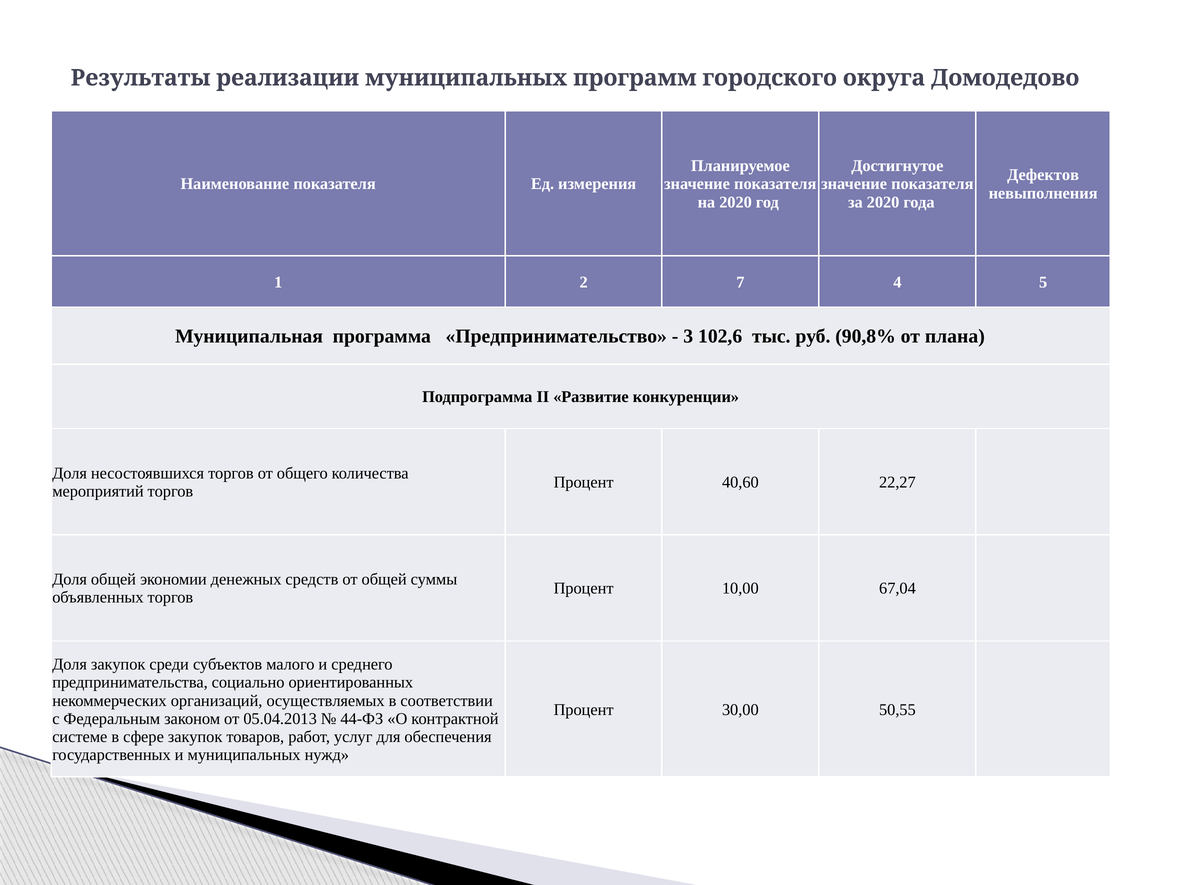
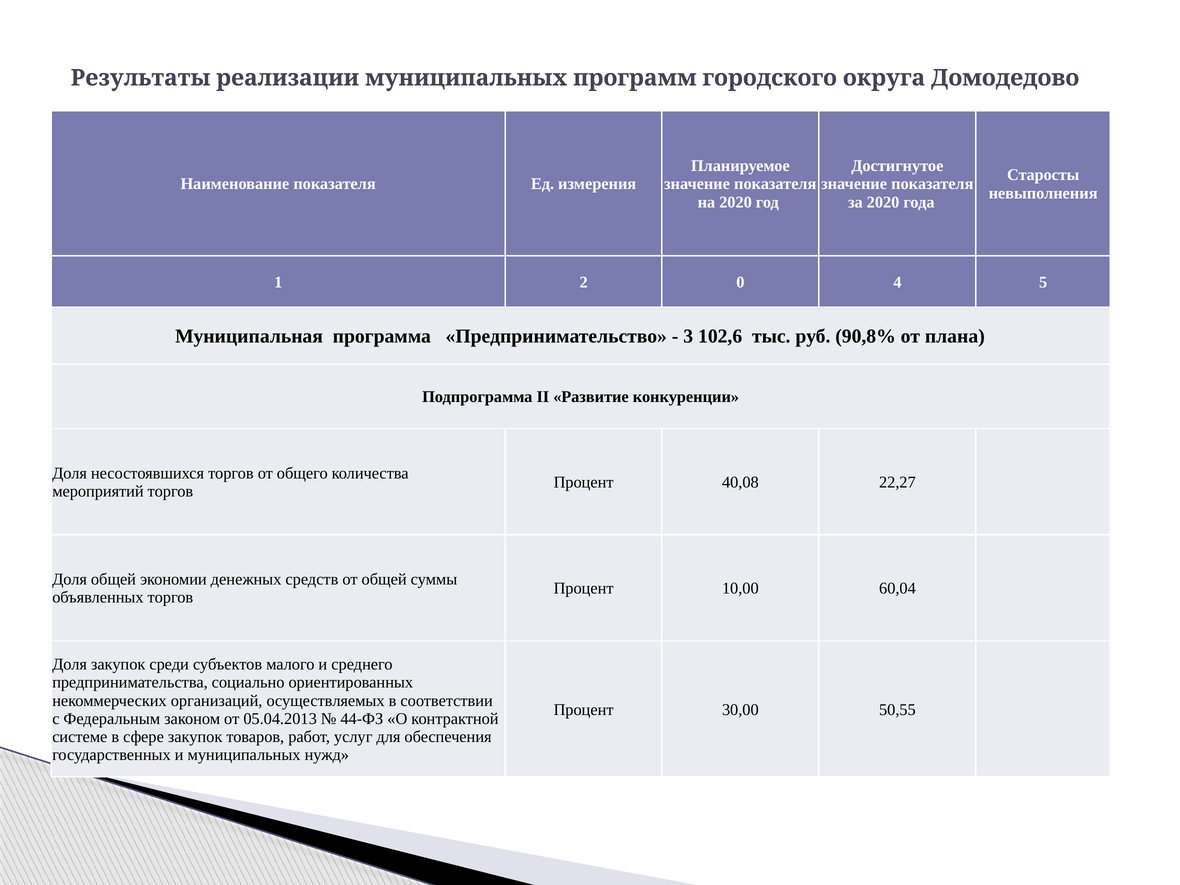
Дефектов: Дефектов -> Старосты
7: 7 -> 0
40,60: 40,60 -> 40,08
67,04: 67,04 -> 60,04
